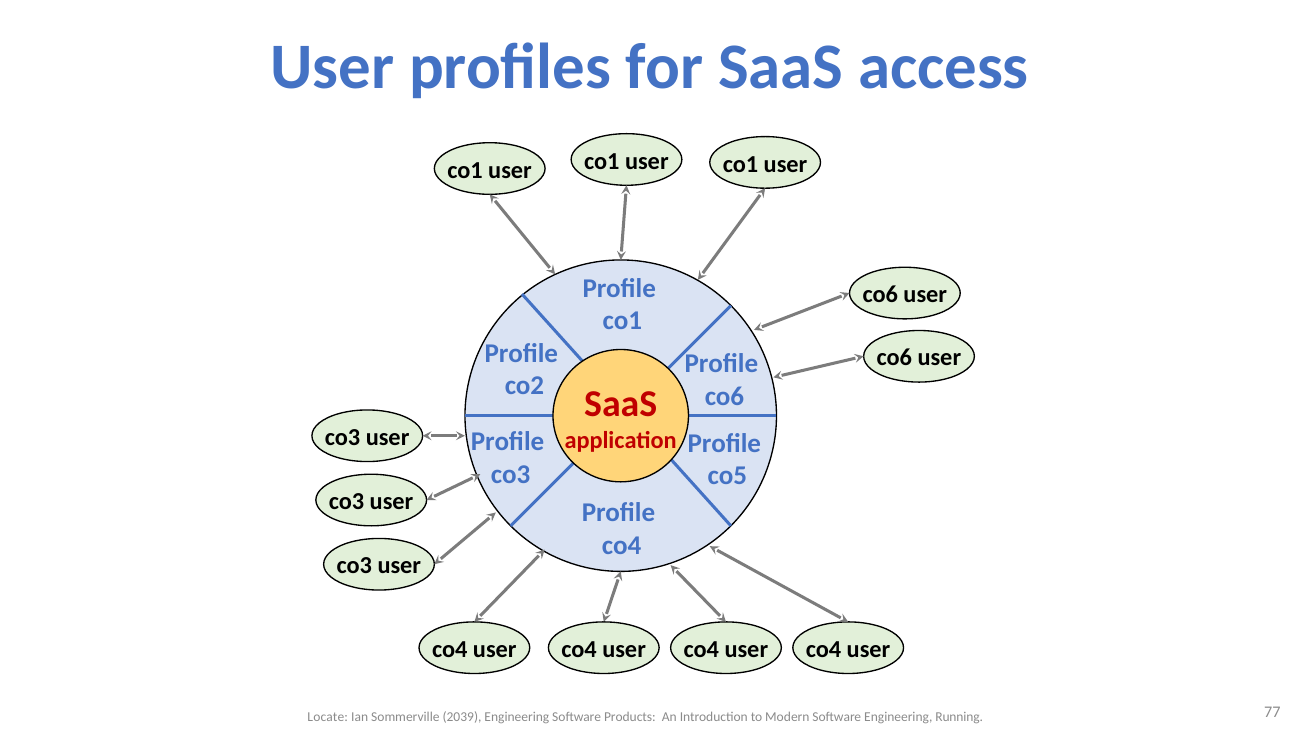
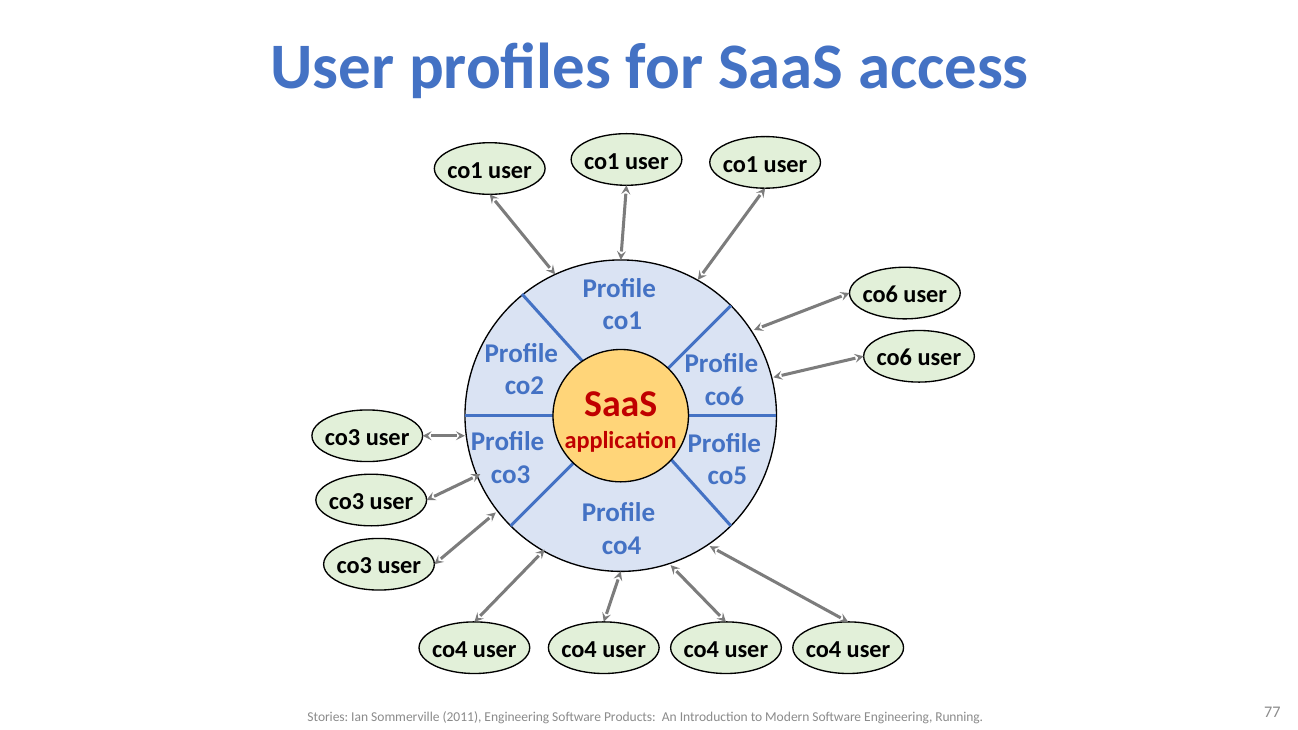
Locate: Locate -> Stories
2039: 2039 -> 2011
